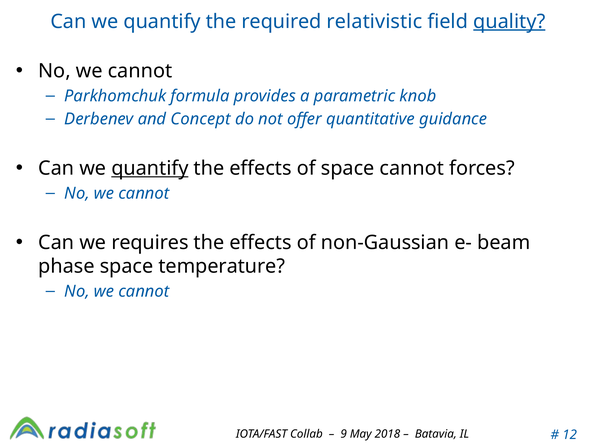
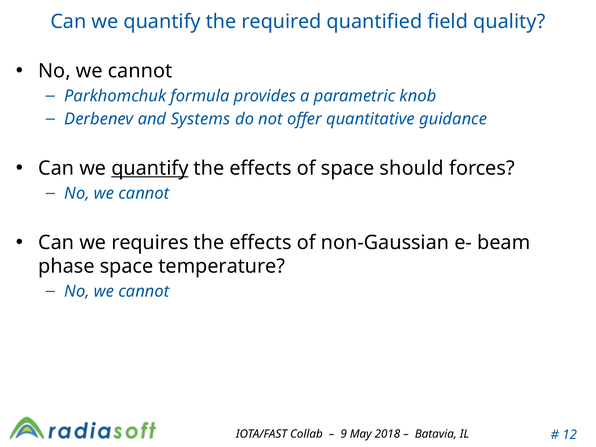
relativistic: relativistic -> quantified
quality underline: present -> none
Concept: Concept -> Systems
space cannot: cannot -> should
